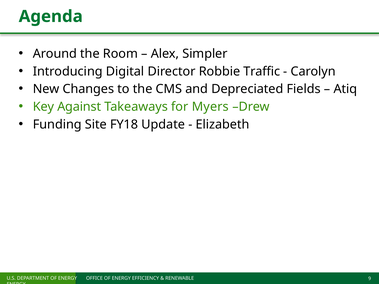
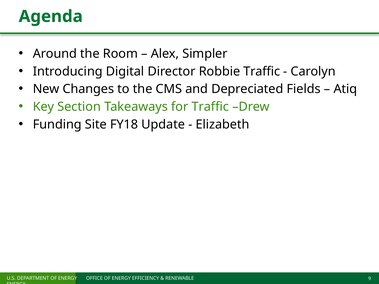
Against: Against -> Section
for Myers: Myers -> Traffic
